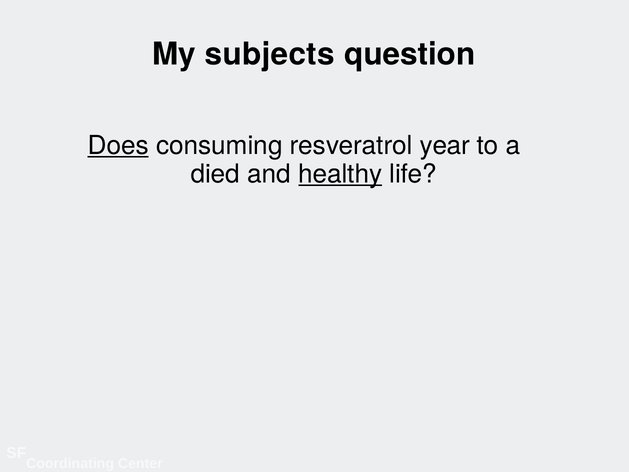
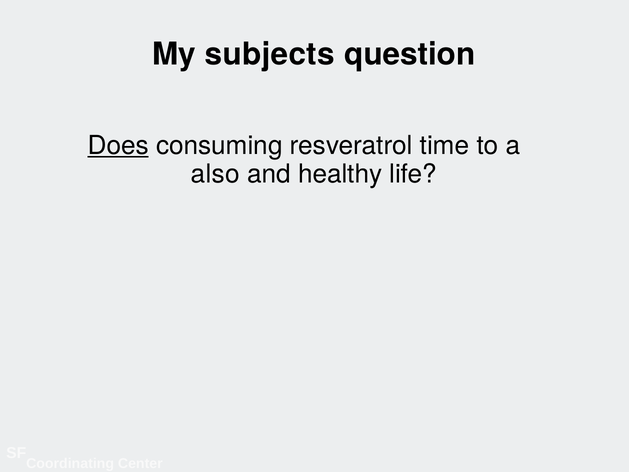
year: year -> time
died: died -> also
healthy underline: present -> none
